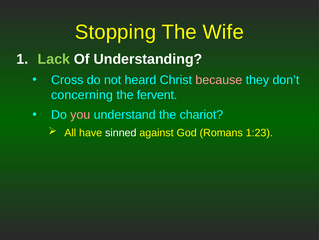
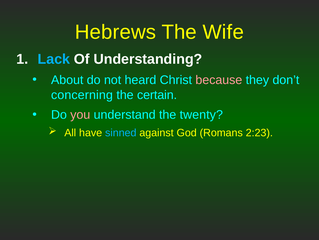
Stopping: Stopping -> Hebrews
Lack colour: light green -> light blue
Cross: Cross -> About
fervent: fervent -> certain
chariot: chariot -> twenty
sinned colour: white -> light blue
1:23: 1:23 -> 2:23
